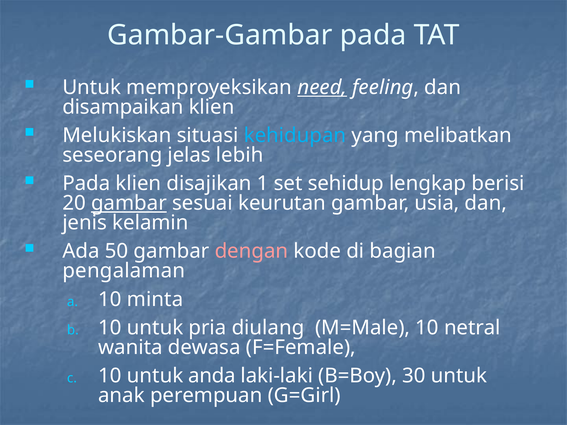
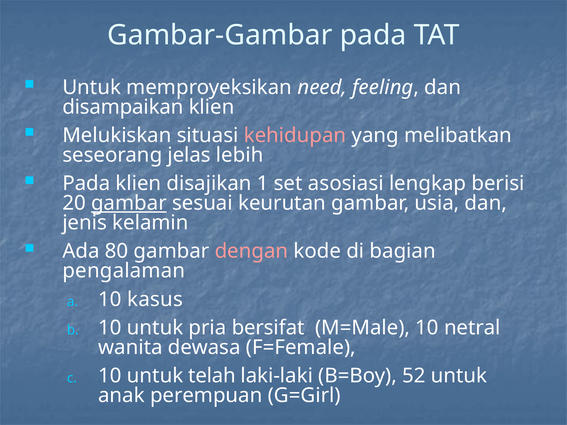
need underline: present -> none
kehidupan colour: light blue -> pink
sehidup: sehidup -> asosiasi
50: 50 -> 80
minta: minta -> kasus
diulang: diulang -> bersifat
anda: anda -> telah
30: 30 -> 52
